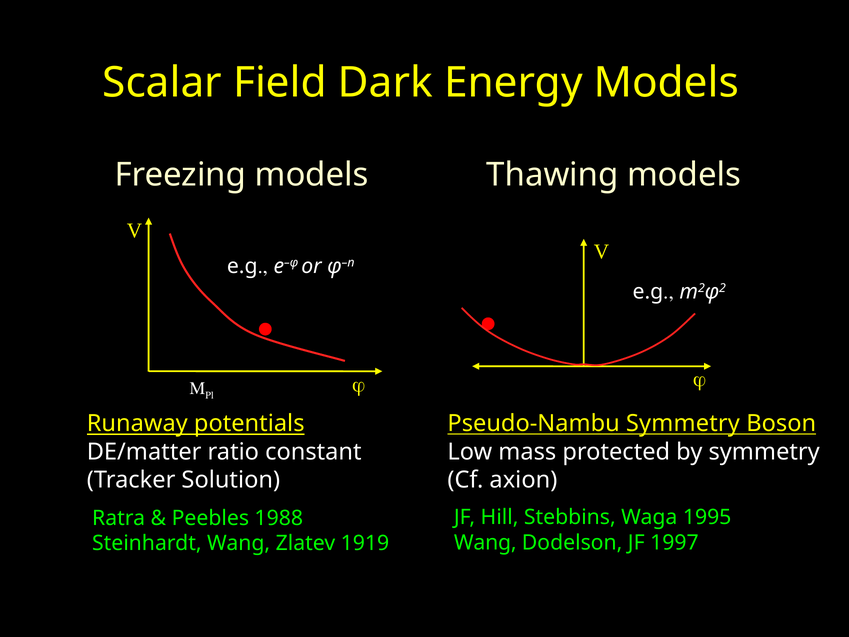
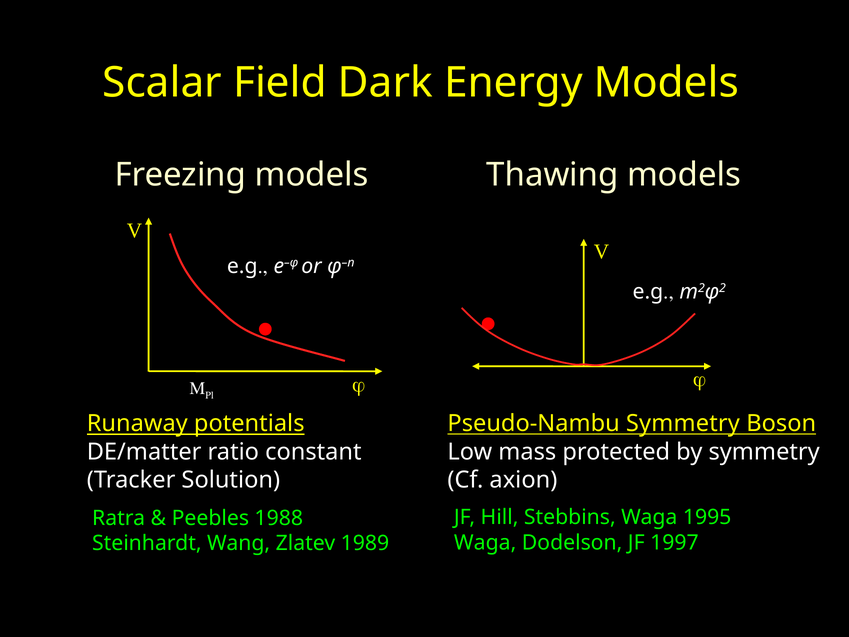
Wang at (485, 543): Wang -> Waga
1919: 1919 -> 1989
